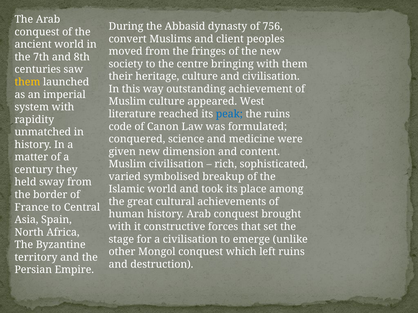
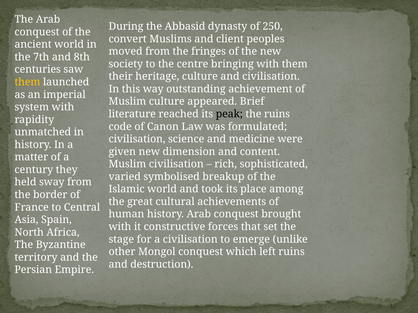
756: 756 -> 250
West: West -> Brief
peak colour: blue -> black
conquered at (137, 139): conquered -> civilisation
